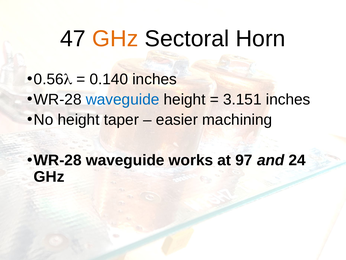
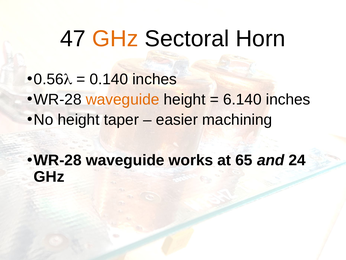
waveguide at (123, 99) colour: blue -> orange
3.151: 3.151 -> 6.140
97: 97 -> 65
